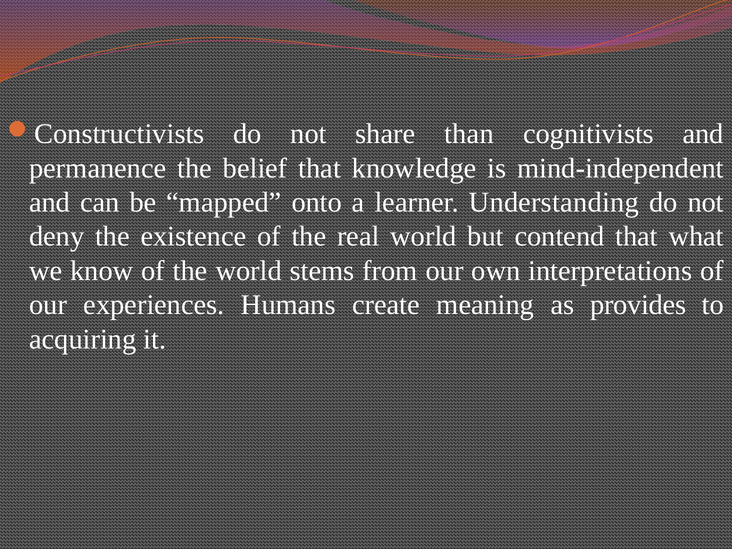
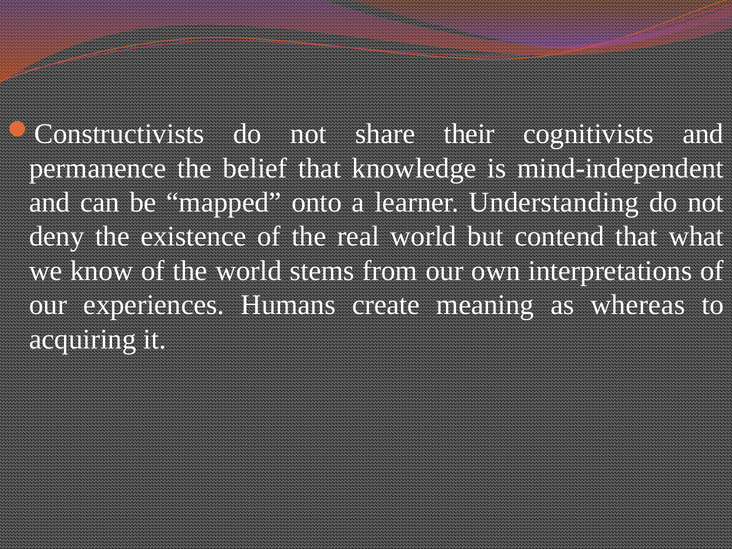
than: than -> their
provides: provides -> whereas
